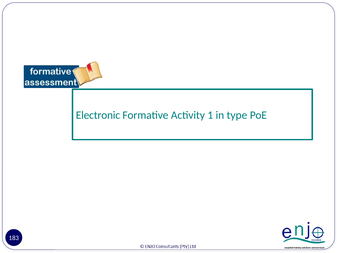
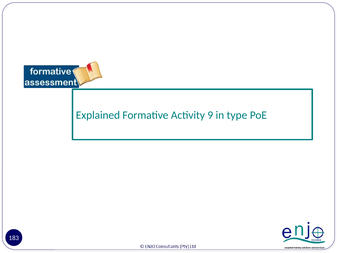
Electronic: Electronic -> Explained
1: 1 -> 9
